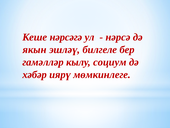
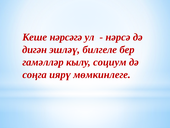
якын: якын -> дигән
хәбәр: хәбәр -> соңга
